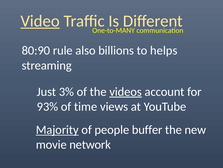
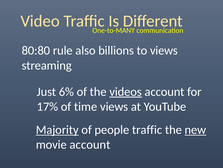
Video underline: present -> none
80:90: 80:90 -> 80:80
to helps: helps -> views
3%: 3% -> 6%
93%: 93% -> 17%
people buffer: buffer -> traffic
new underline: none -> present
movie network: network -> account
